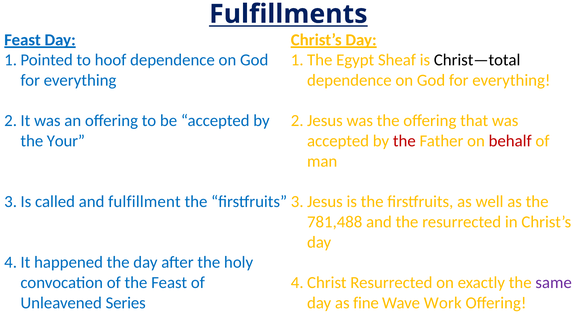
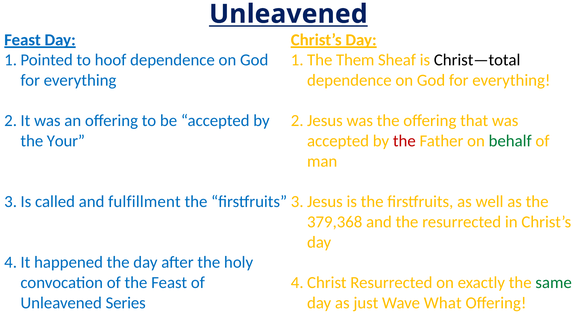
Fulfillments at (288, 14): Fulfillments -> Unleavened
Egypt: Egypt -> Them
behalf colour: red -> green
781,488: 781,488 -> 379,368
same colour: purple -> green
fine: fine -> just
Work: Work -> What
